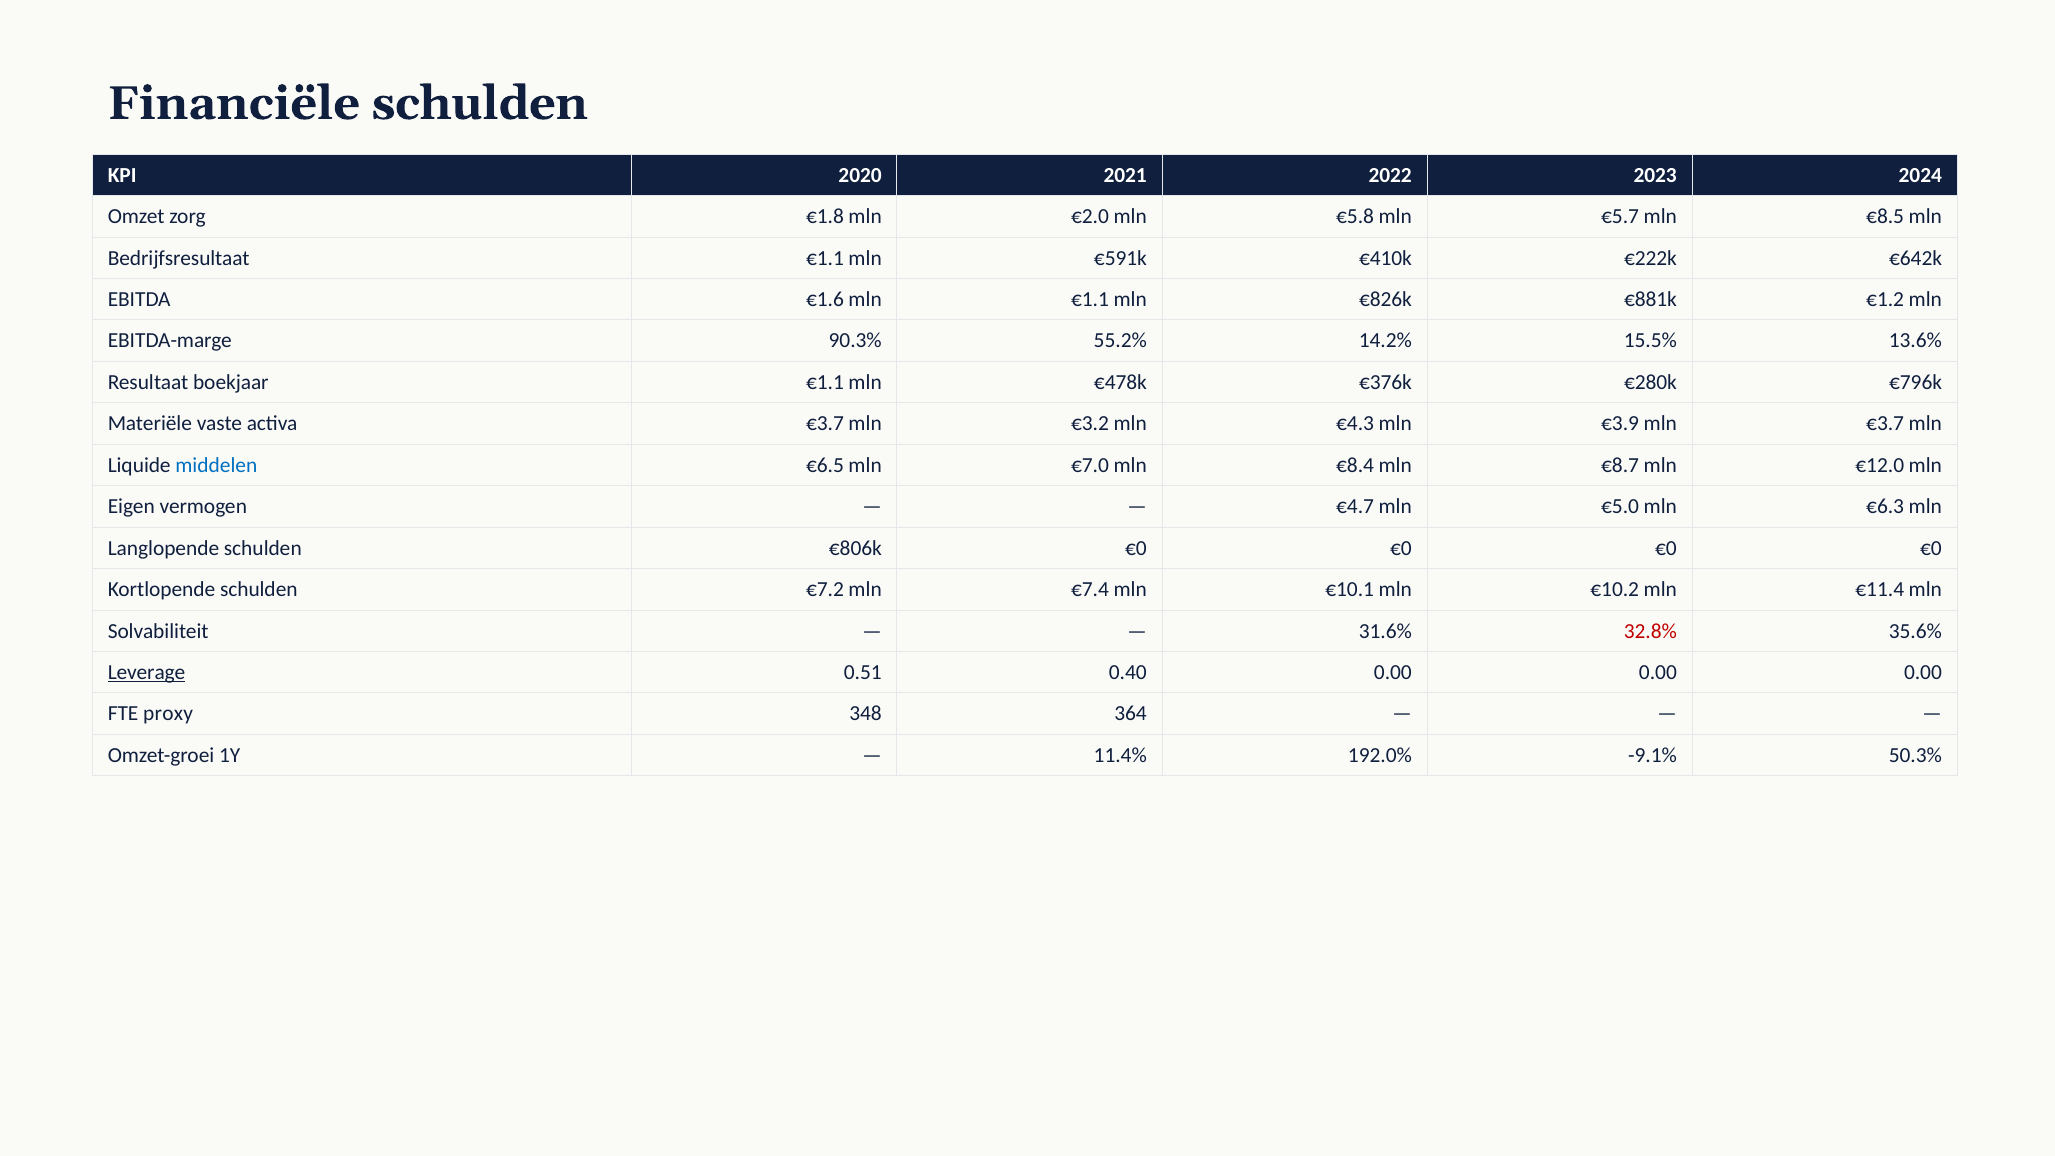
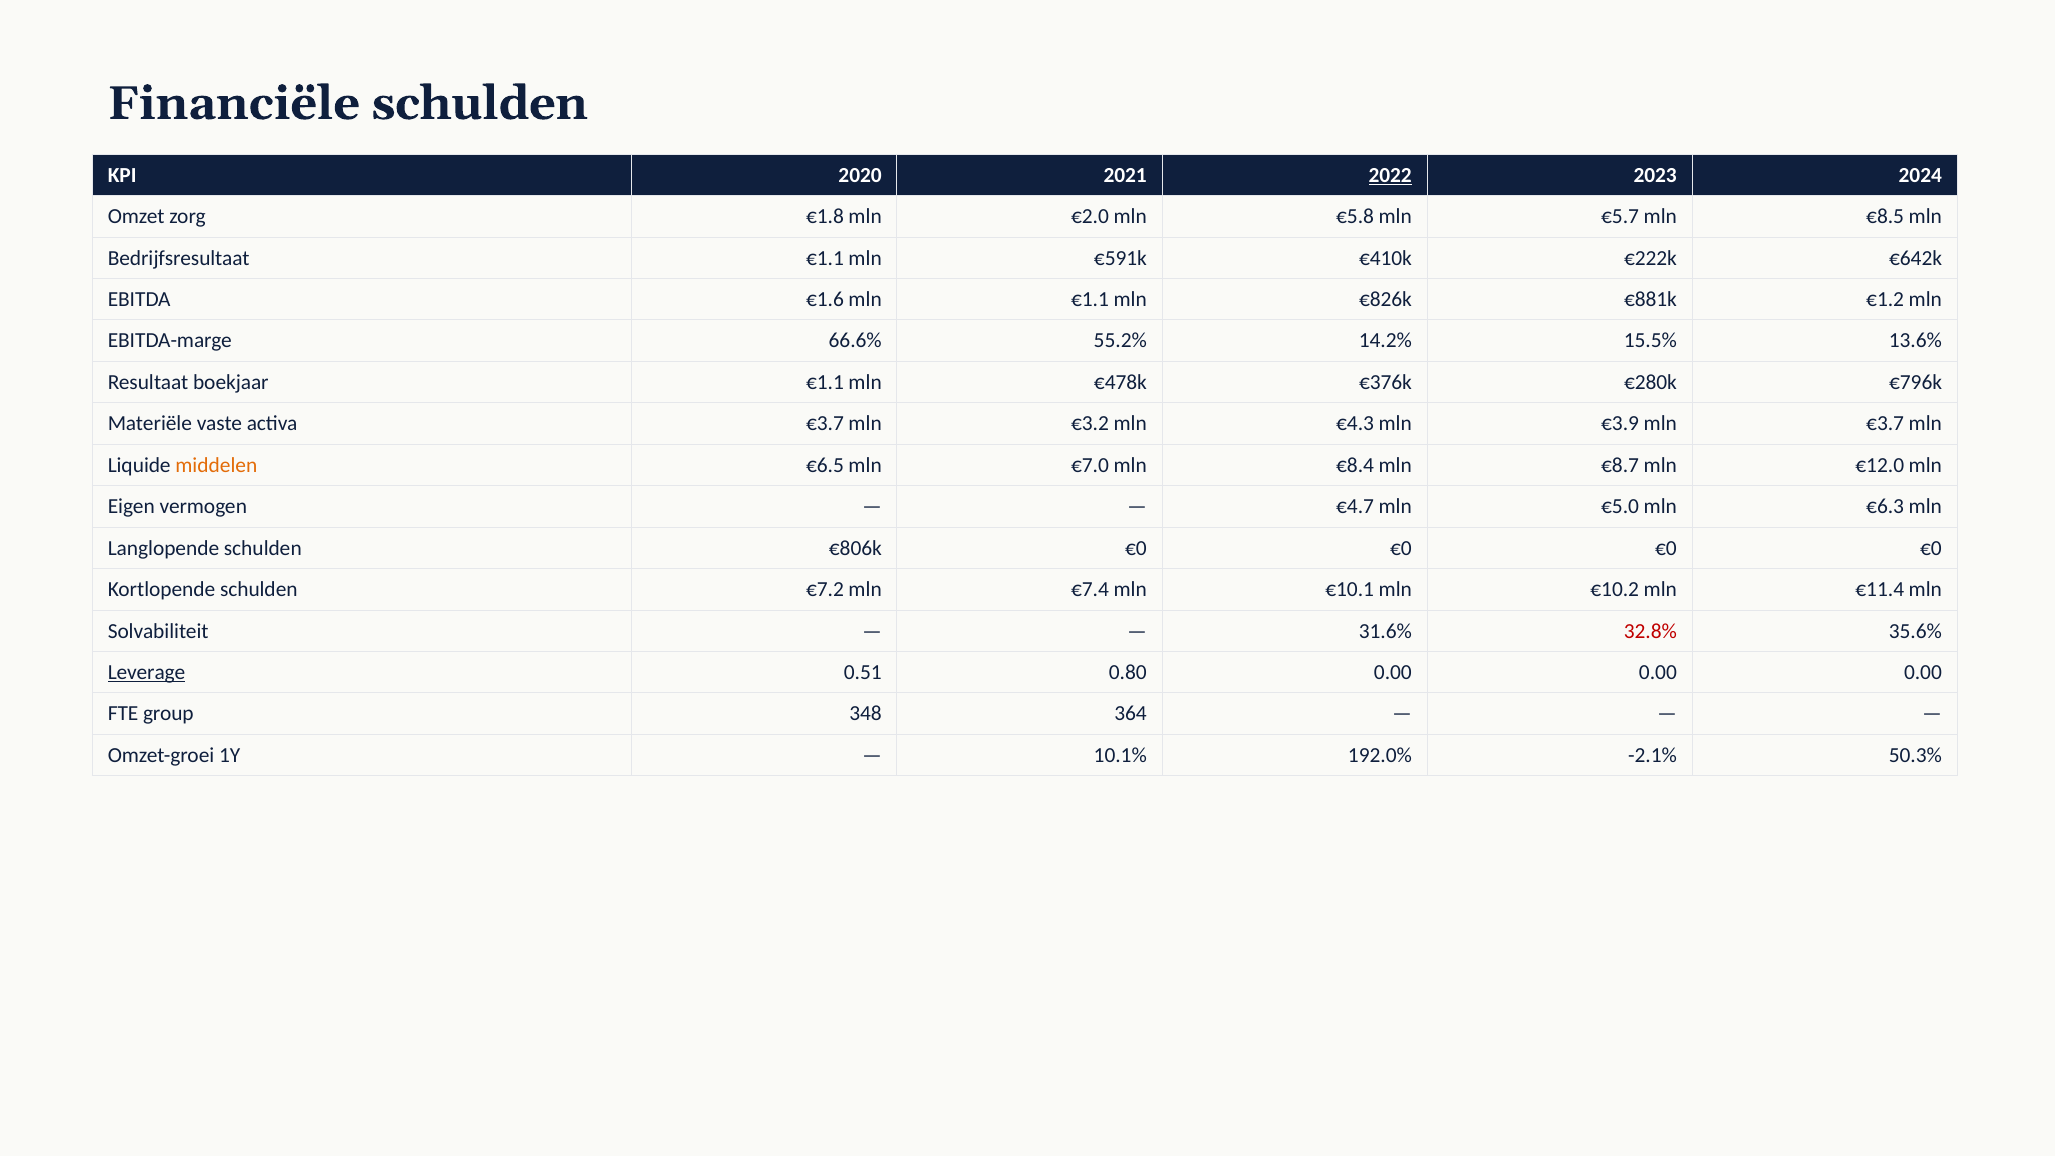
2022 underline: none -> present
90.3%: 90.3% -> 66.6%
middelen colour: blue -> orange
0.40: 0.40 -> 0.80
proxy: proxy -> group
11.4%: 11.4% -> 10.1%
-9.1%: -9.1% -> -2.1%
